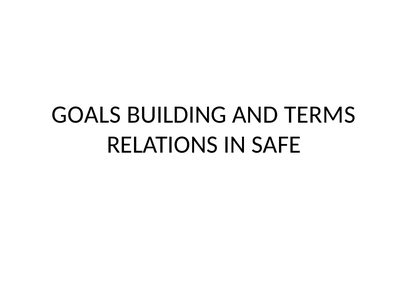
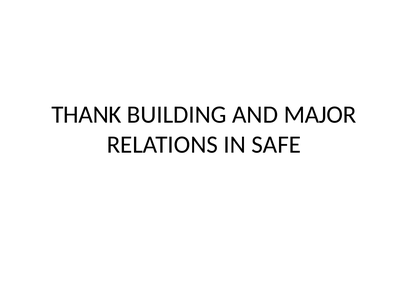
GOALS: GOALS -> THANK
TERMS: TERMS -> MAJOR
